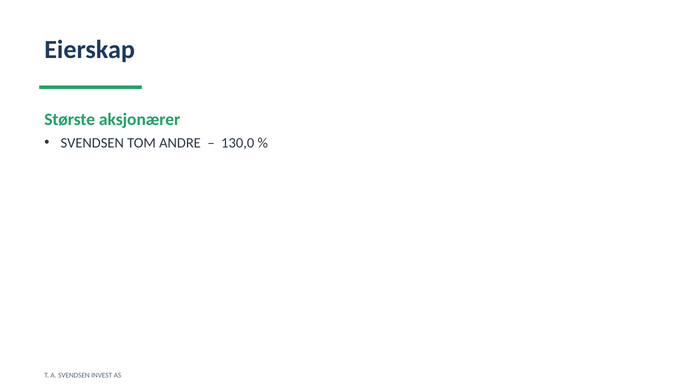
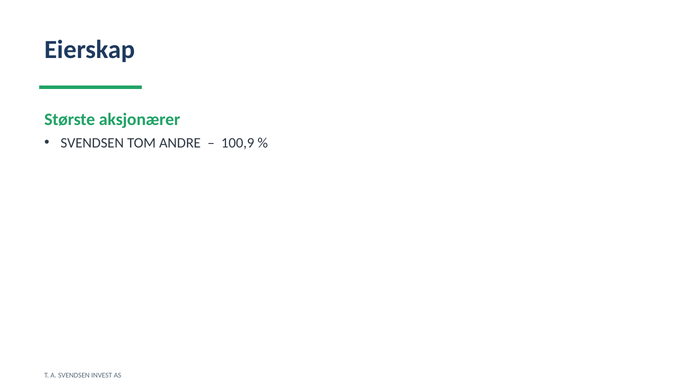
130,0: 130,0 -> 100,9
